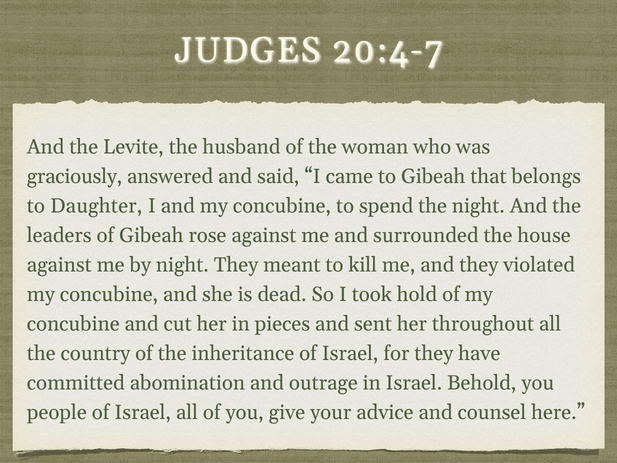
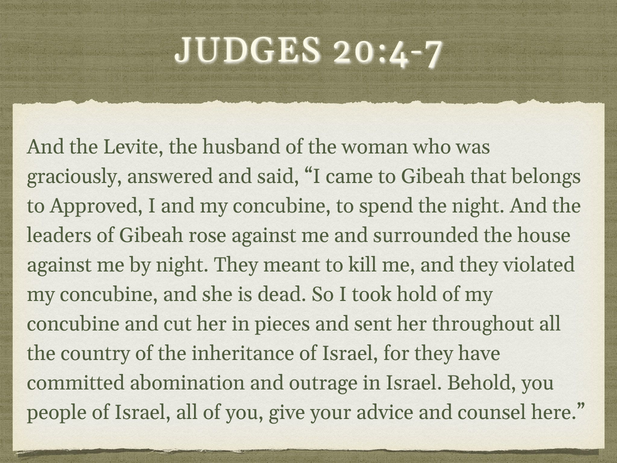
Daughter: Daughter -> Approved
